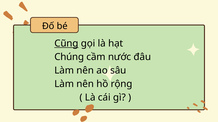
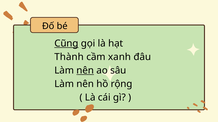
Chúng: Chúng -> Thành
nước: nước -> xanh
nên at (85, 71) underline: none -> present
